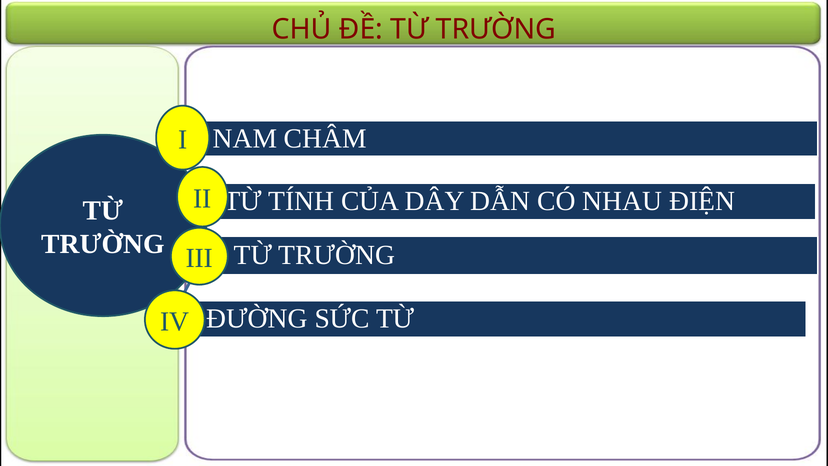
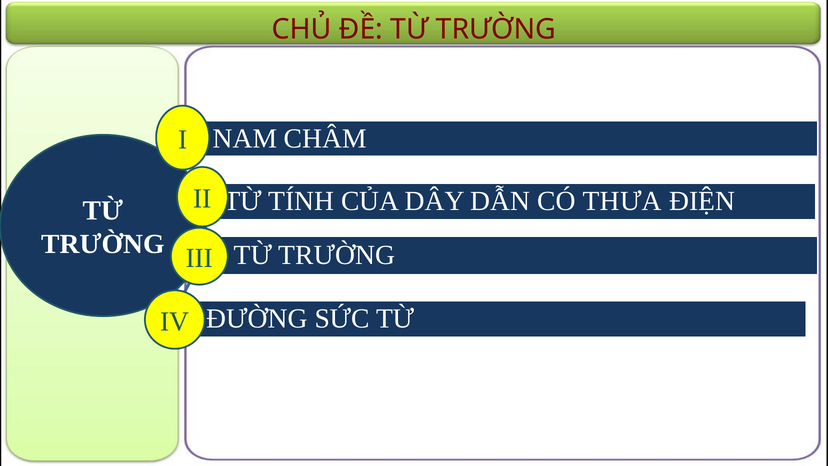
NHAU: NHAU -> THƯA
